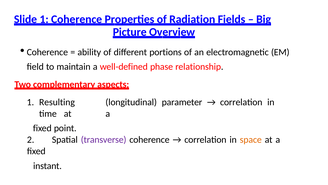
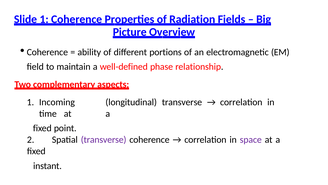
Resulting: Resulting -> Incoming
longitudinal parameter: parameter -> transverse
space colour: orange -> purple
